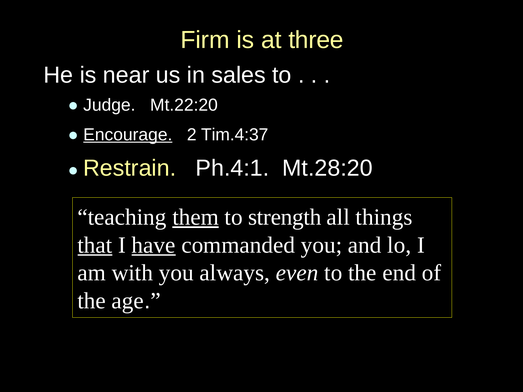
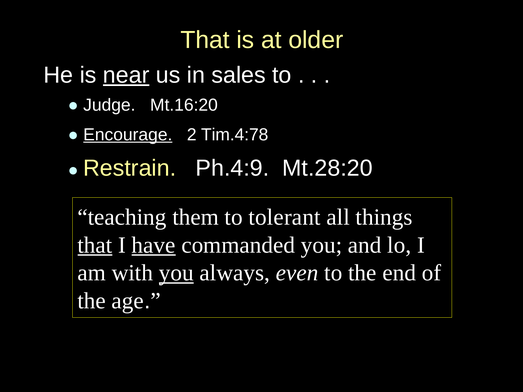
Firm at (205, 40): Firm -> That
three: three -> older
near underline: none -> present
Mt.22:20: Mt.22:20 -> Mt.16:20
Tim.4:37: Tim.4:37 -> Tim.4:78
Ph.4:1: Ph.4:1 -> Ph.4:9
them underline: present -> none
strength: strength -> tolerant
you at (176, 273) underline: none -> present
